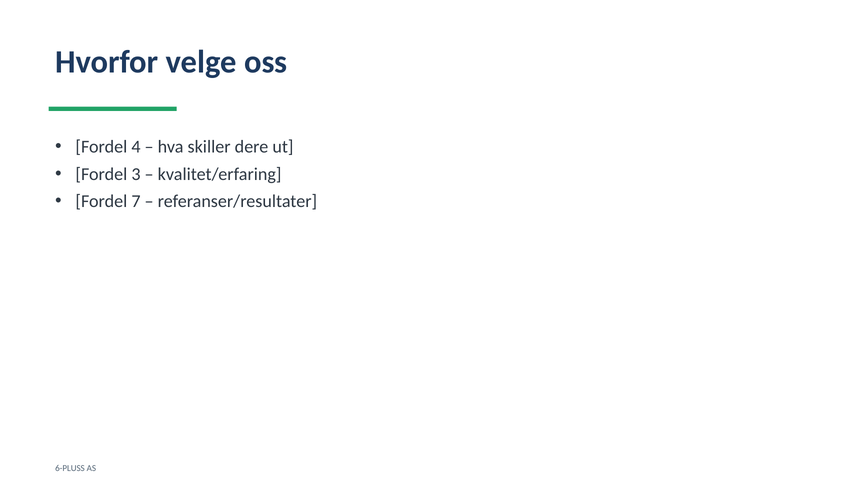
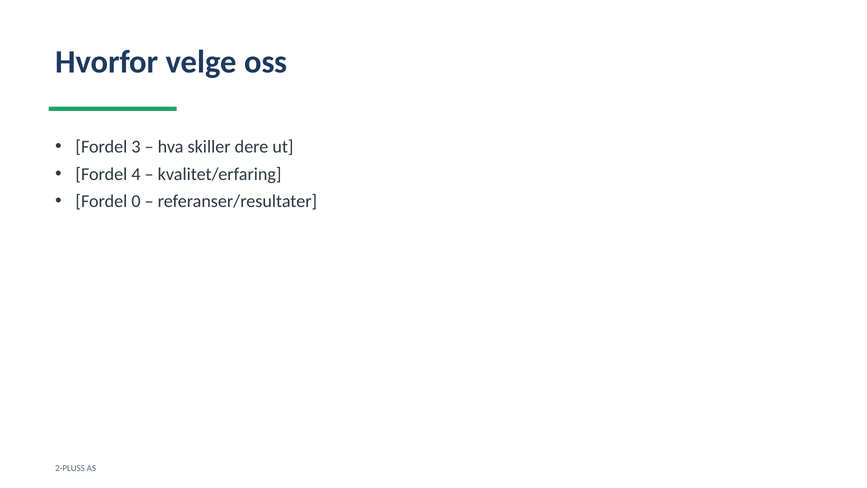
4: 4 -> 3
3: 3 -> 4
7: 7 -> 0
6-PLUSS: 6-PLUSS -> 2-PLUSS
